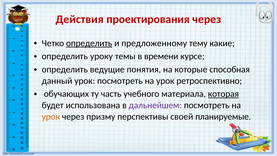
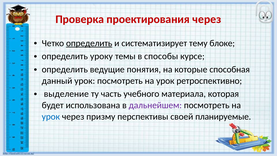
Действия: Действия -> Проверка
предложенному: предложенному -> систематизирует
какие: какие -> блоке
времени: времени -> способы
обучающих: обучающих -> выделение
которая underline: present -> none
урок at (51, 116) colour: orange -> blue
